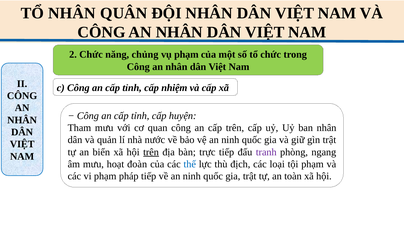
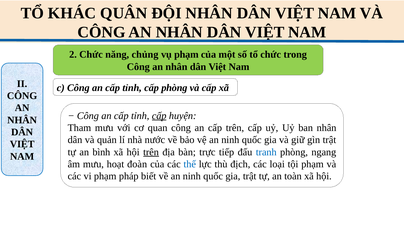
NHÂN at (72, 13): NHÂN -> KHÁC
cấp nhiệm: nhiệm -> phòng
cấp at (159, 116) underline: none -> present
biển: biển -> bình
tranh colour: purple -> blue
pháp tiếp: tiếp -> biết
